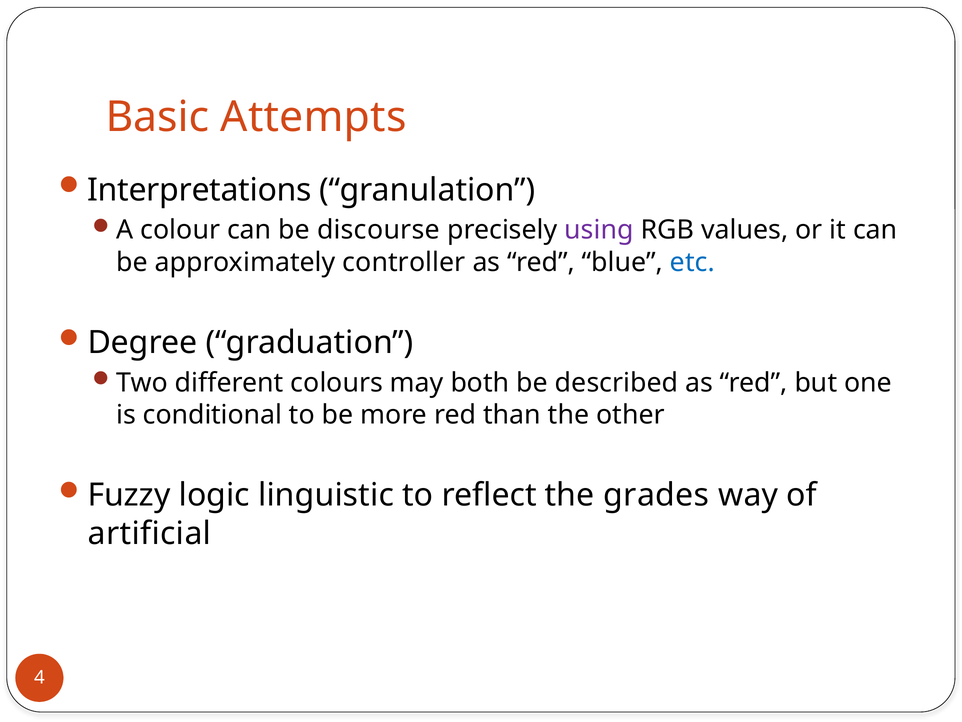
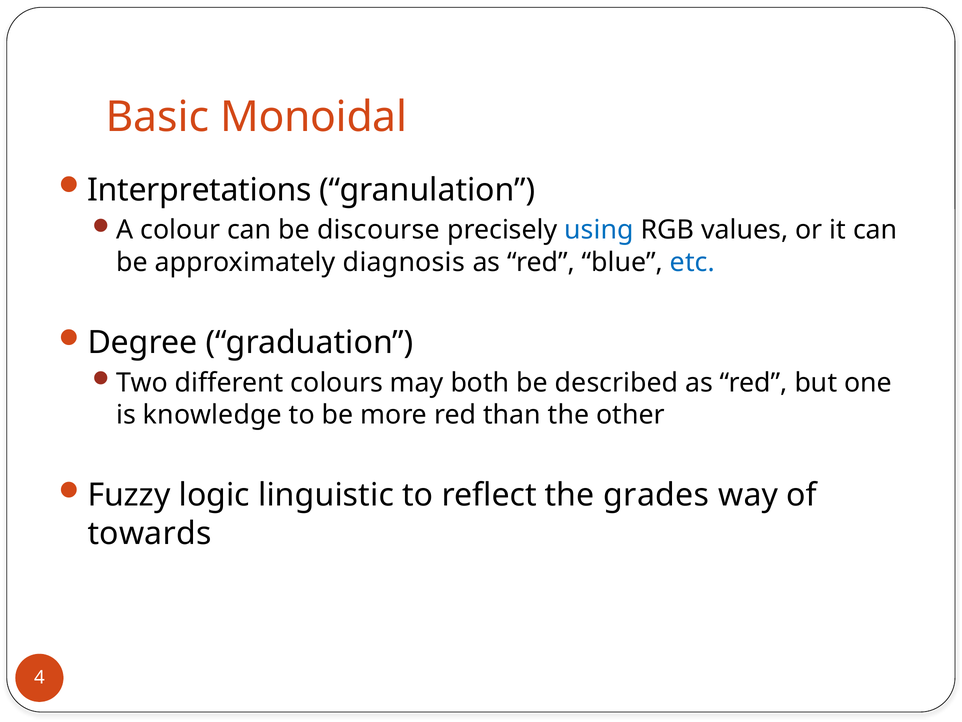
Attempts: Attempts -> Monoidal
using colour: purple -> blue
controller: controller -> diagnosis
conditional: conditional -> knowledge
artificial: artificial -> towards
